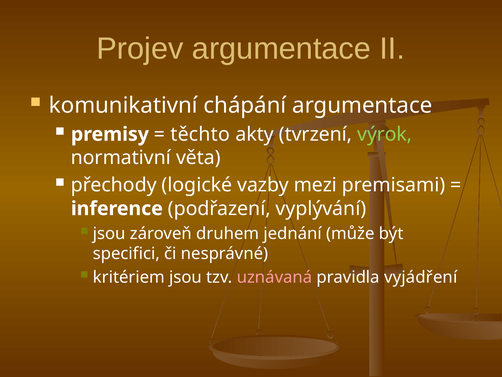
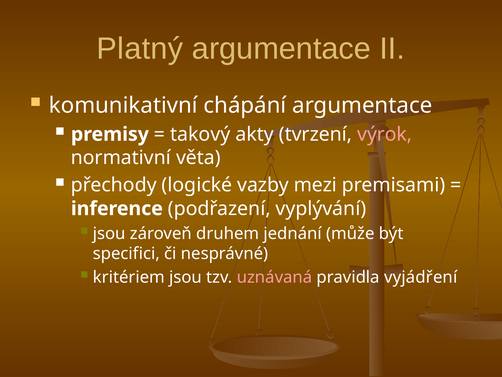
Projev: Projev -> Platný
těchto: těchto -> takový
výrok colour: light green -> pink
